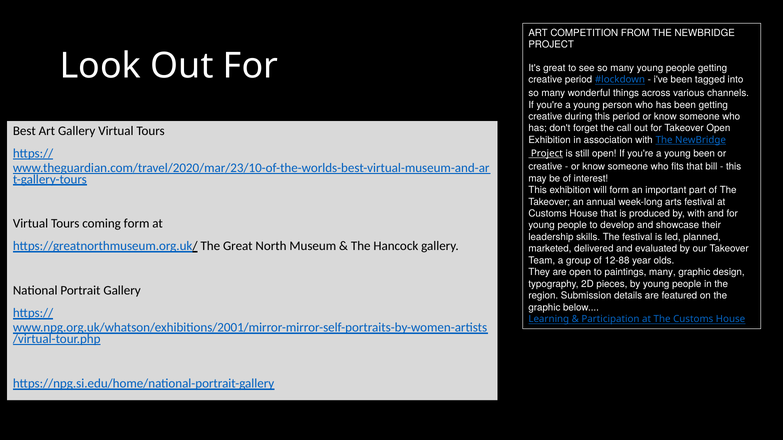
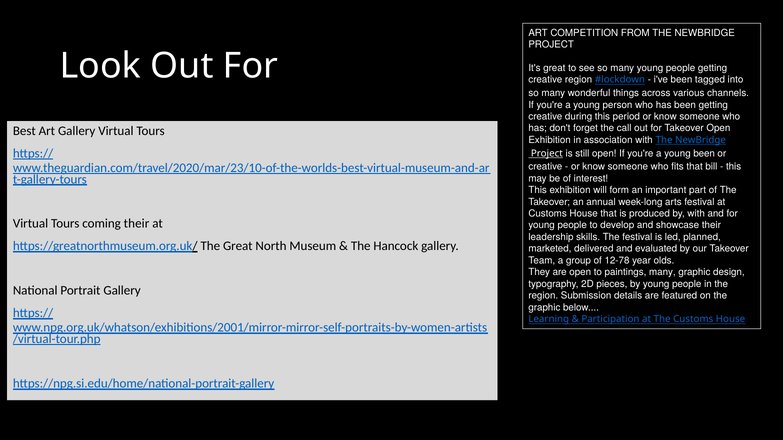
creative period: period -> region
coming form: form -> their
12-88: 12-88 -> 12-78
